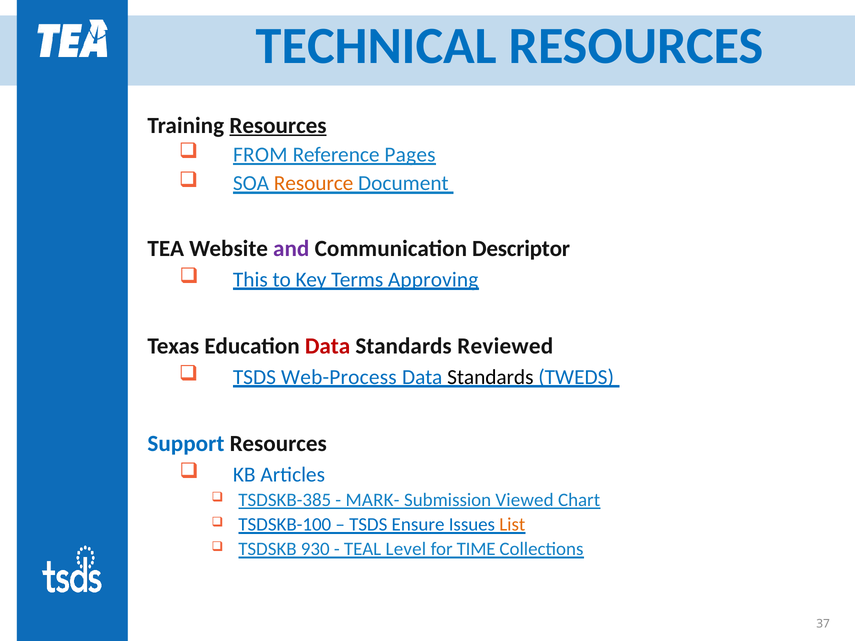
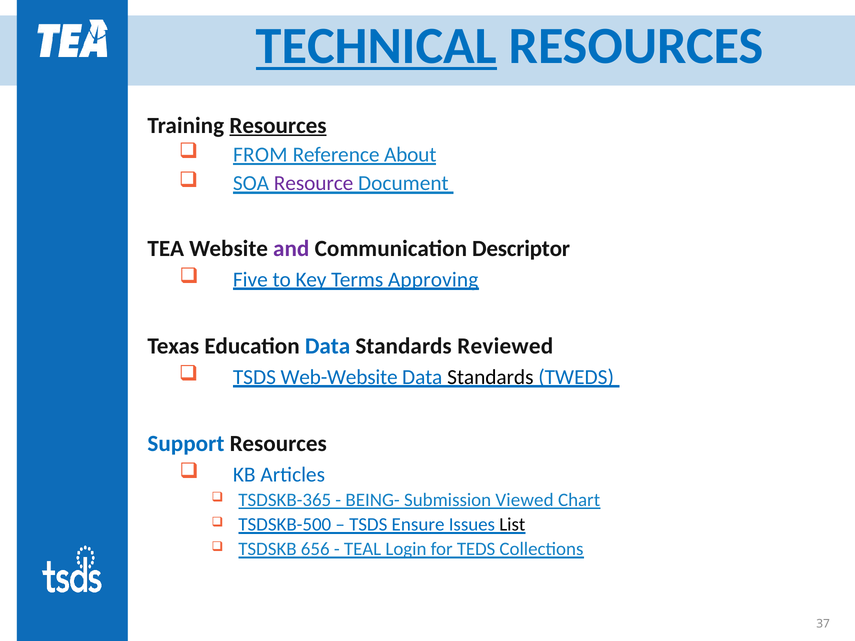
TECHNICAL underline: none -> present
Pages: Pages -> About
Resource colour: orange -> purple
This: This -> Five
Data at (328, 346) colour: red -> blue
Web-Process: Web-Process -> Web-Website
TSDSKB-385: TSDSKB-385 -> TSDSKB-365
MARK-: MARK- -> BEING-
TSDSKB-100: TSDSKB-100 -> TSDSKB-500
List colour: orange -> black
930: 930 -> 656
Level: Level -> Login
TIME: TIME -> TEDS
